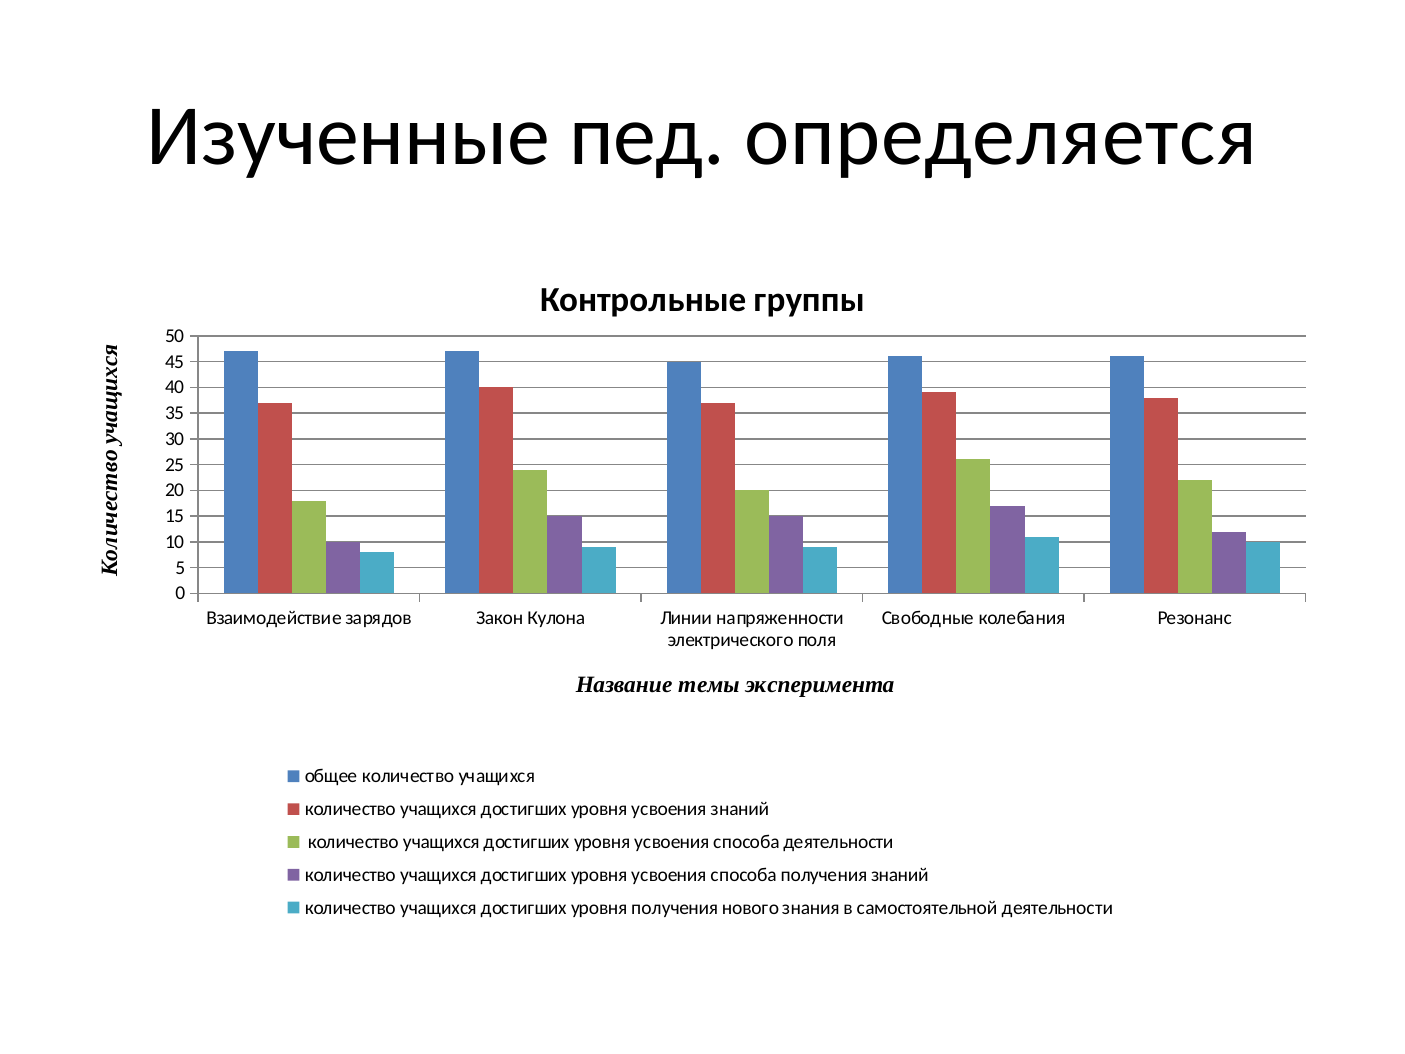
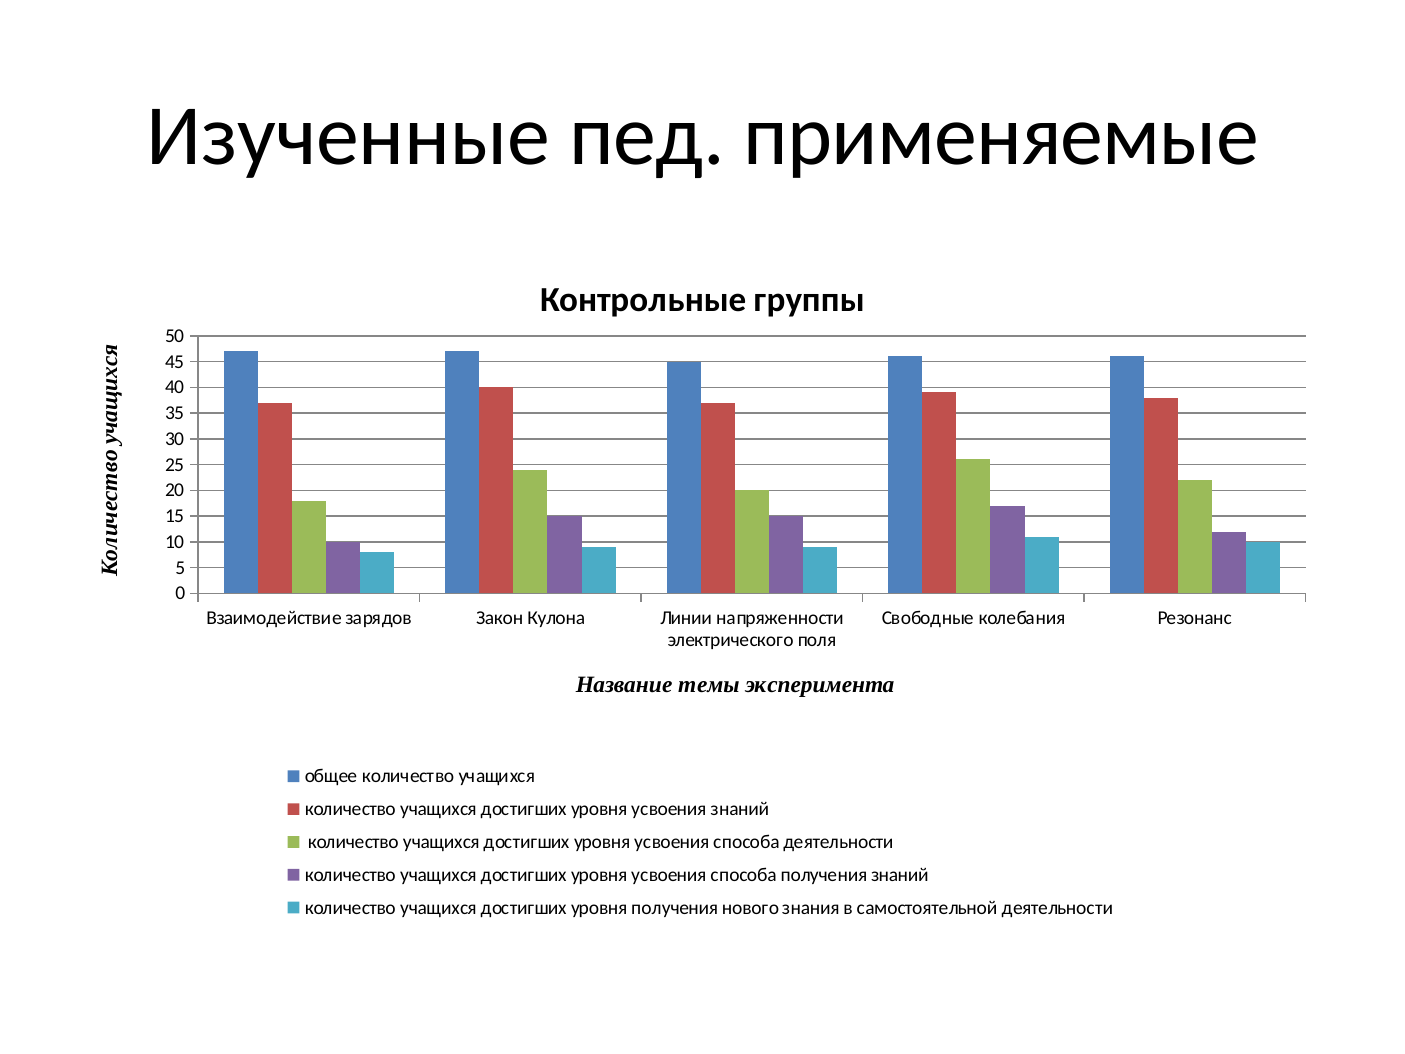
определяется: определяется -> применяемые
